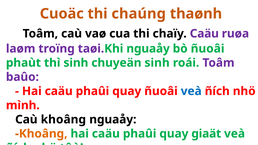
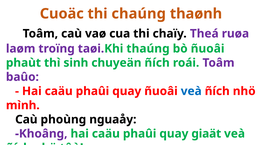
chaïy Caäu: Caäu -> Theá
taøi.Khi nguaåy: nguaåy -> thaúng
chuyeän sinh: sinh -> ñích
Caù khoâng: khoâng -> phoùng
Khoâng at (41, 134) colour: orange -> purple
